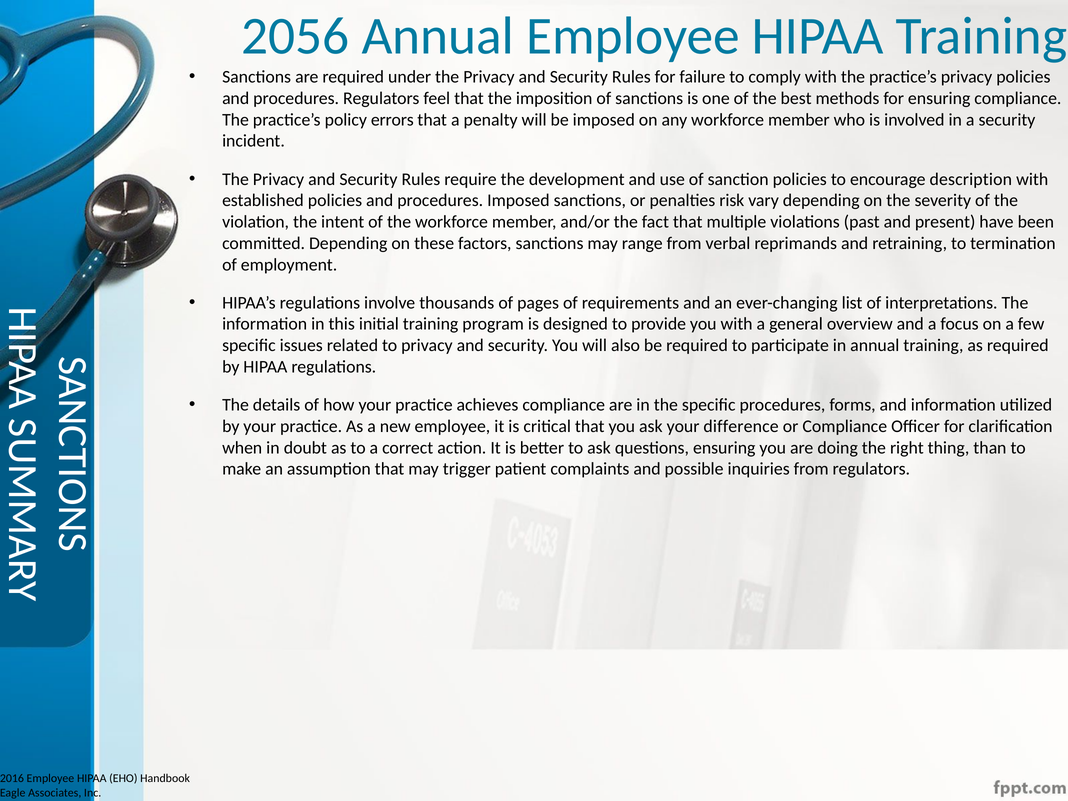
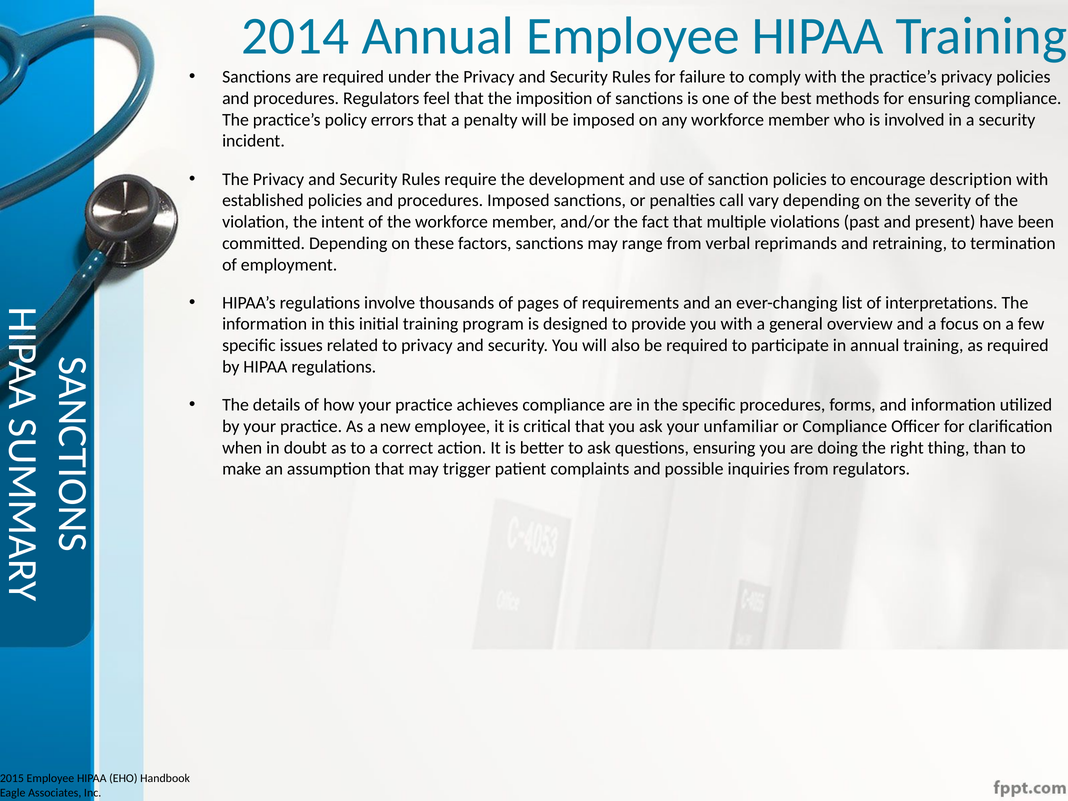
2056: 2056 -> 2014
risk: risk -> call
difference: difference -> unfamiliar
2016: 2016 -> 2015
